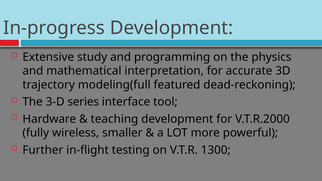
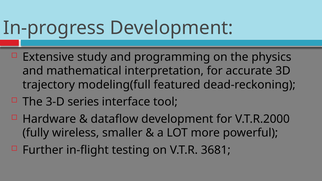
teaching: teaching -> dataflow
1300: 1300 -> 3681
